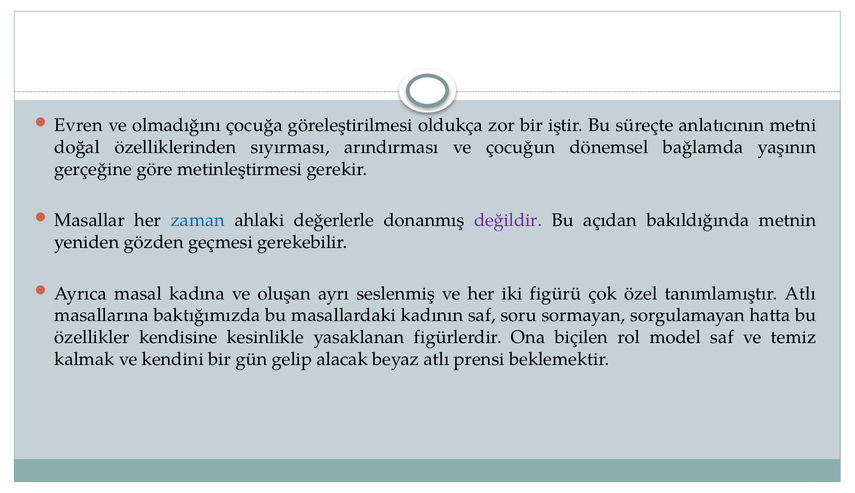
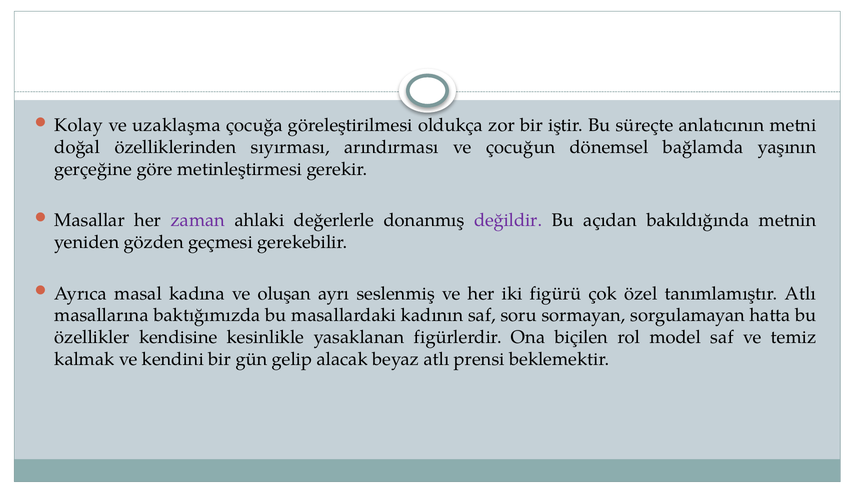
Evren: Evren -> Kolay
olmadığını: olmadığını -> uzaklaşma
zaman colour: blue -> purple
